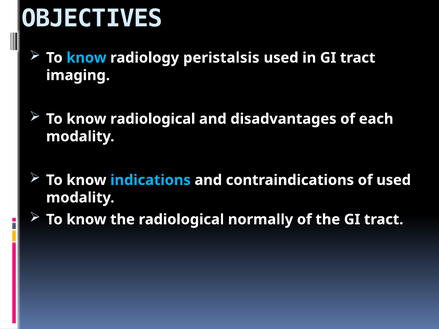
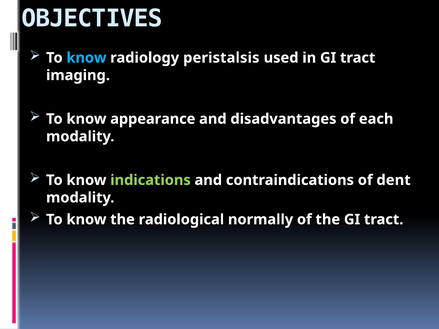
know radiological: radiological -> appearance
indications colour: light blue -> light green
of used: used -> dent
